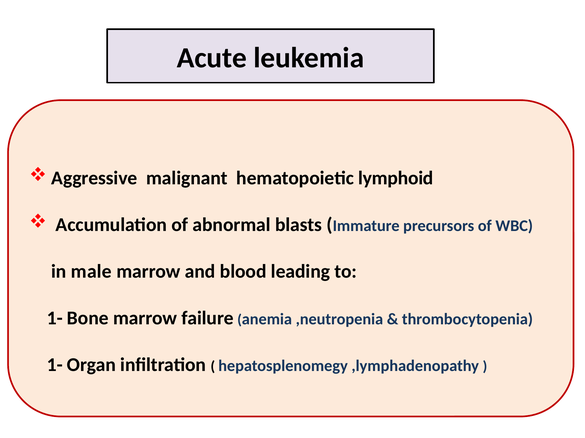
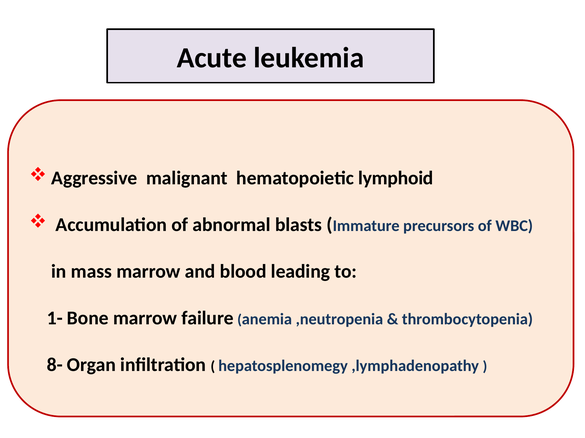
male: male -> mass
1- at (55, 365): 1- -> 8-
